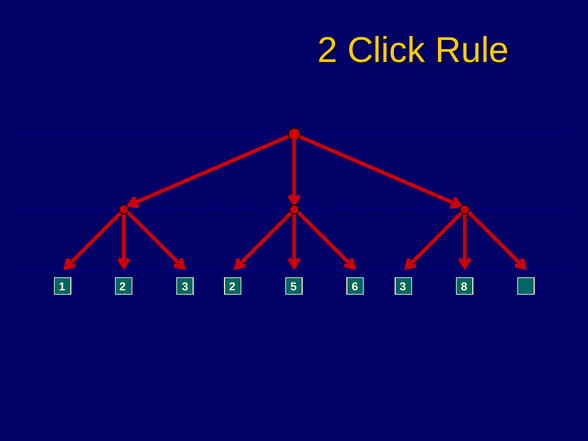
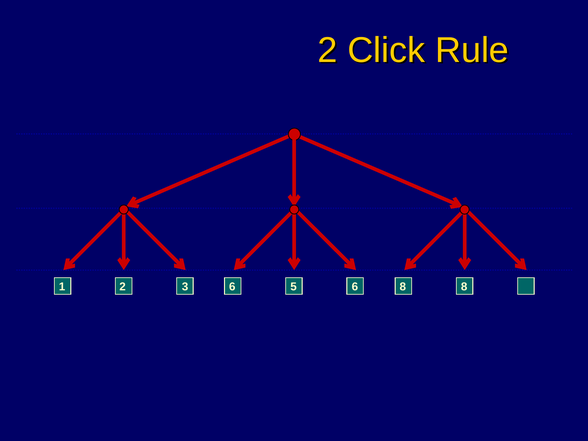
3 2: 2 -> 6
6 3: 3 -> 8
